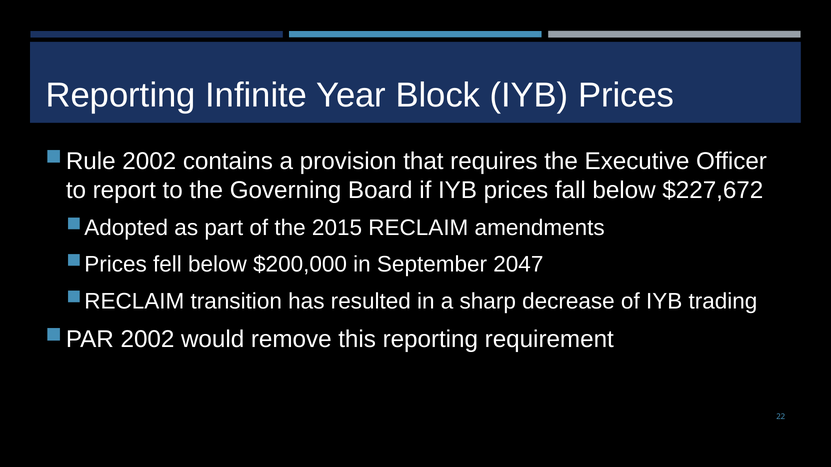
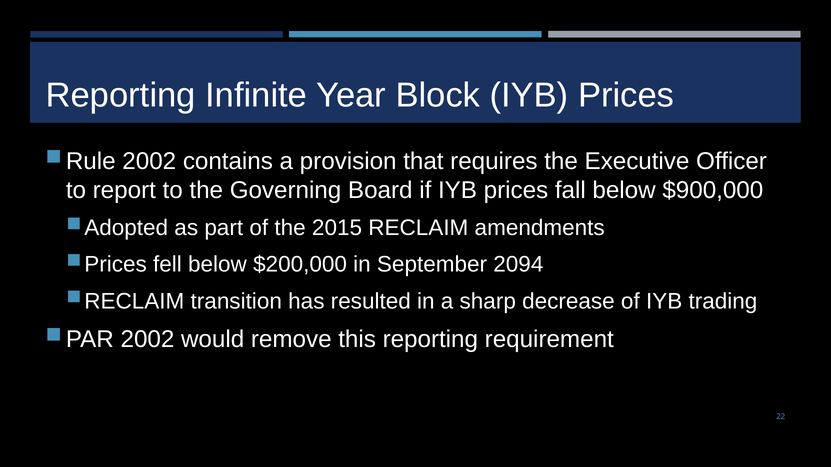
$227,672: $227,672 -> $900,000
2047: 2047 -> 2094
